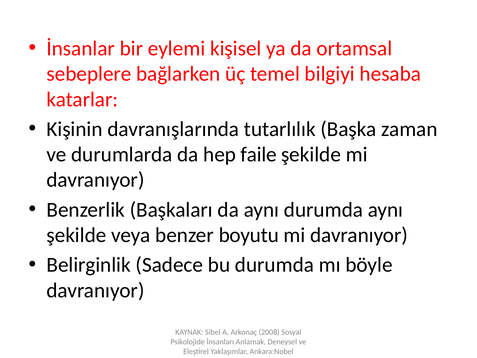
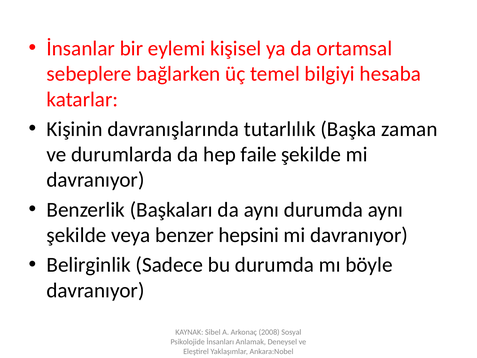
boyutu: boyutu -> hepsini
